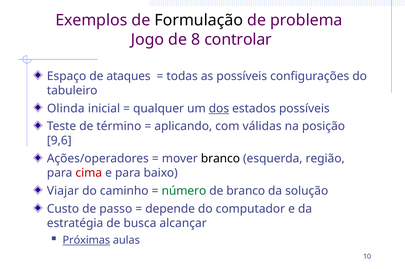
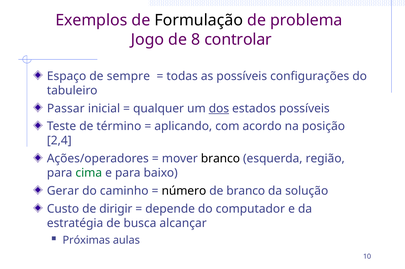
ataques: ataques -> sempre
Olinda: Olinda -> Passar
válidas: válidas -> acordo
9,6: 9,6 -> 2,4
cima colour: red -> green
Viajar: Viajar -> Gerar
número colour: green -> black
passo: passo -> dirigir
Próximas underline: present -> none
